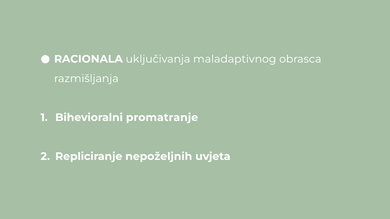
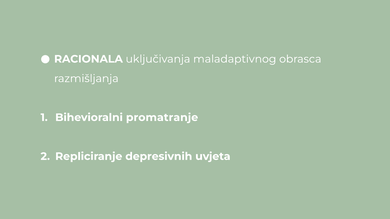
nepoželjnih: nepoželjnih -> depresivnih
